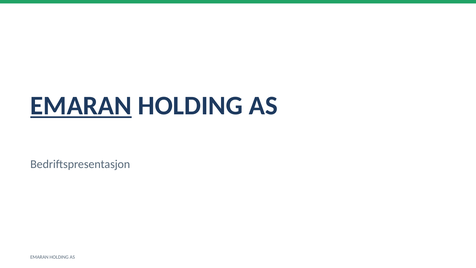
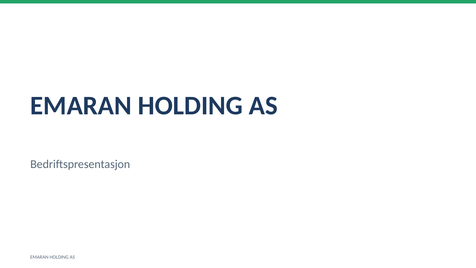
EMARAN at (81, 106) underline: present -> none
